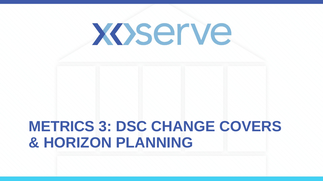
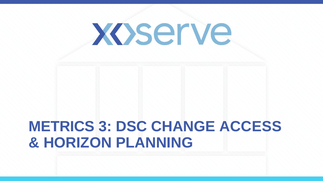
COVERS: COVERS -> ACCESS
